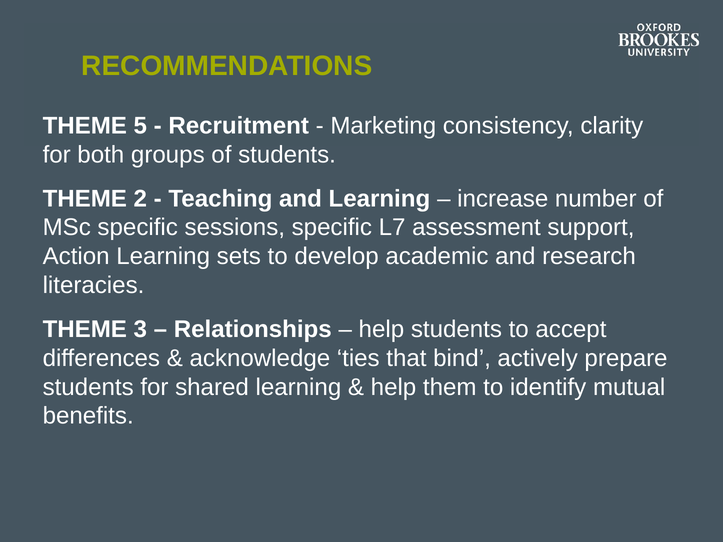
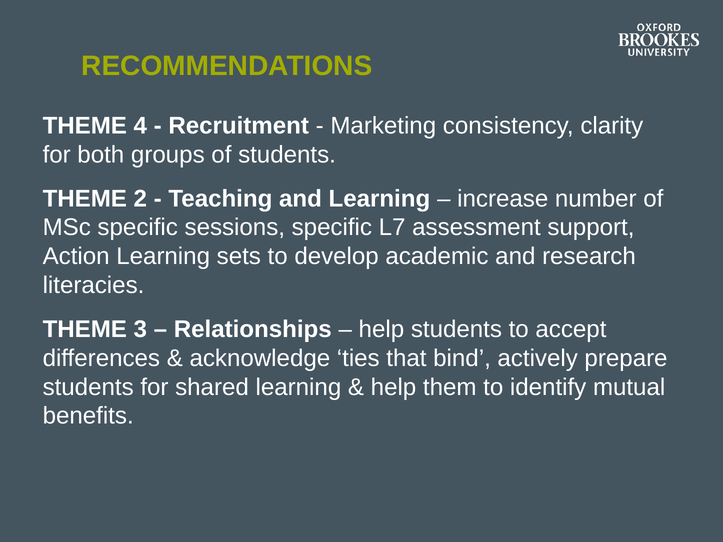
5: 5 -> 4
